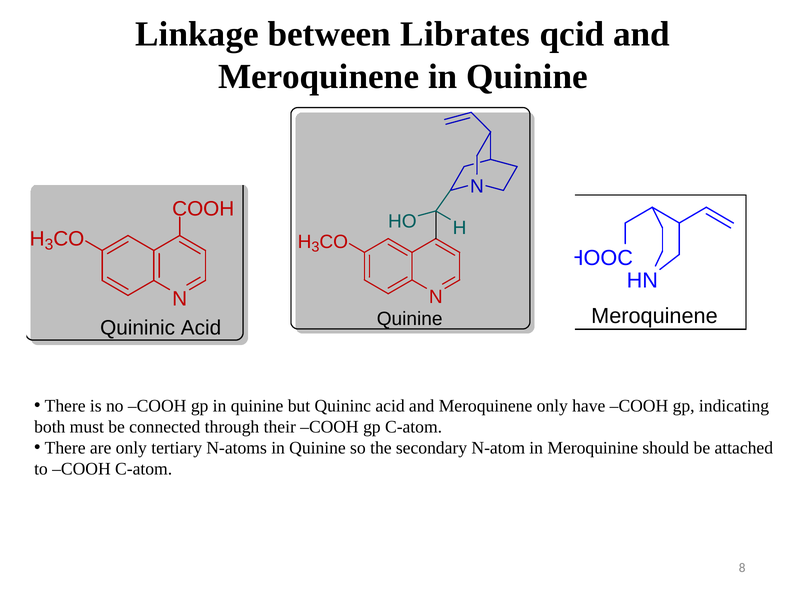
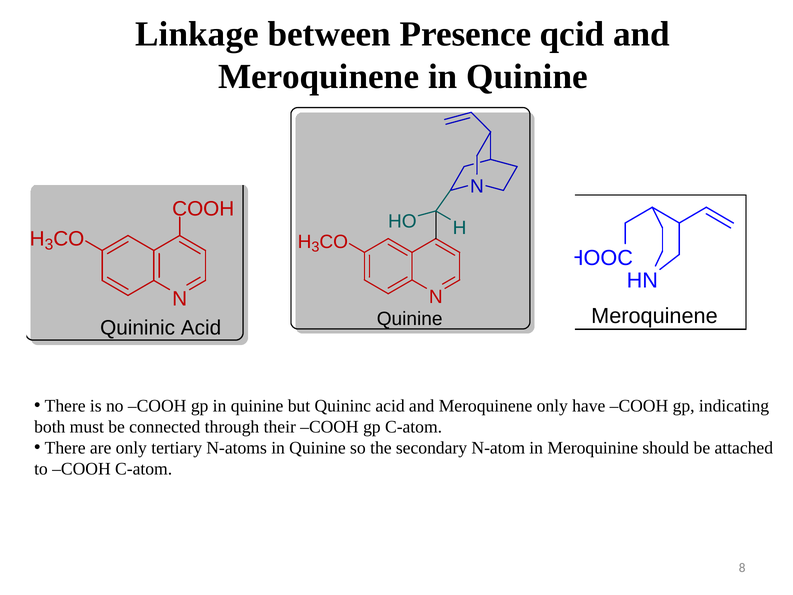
Librates: Librates -> Presence
